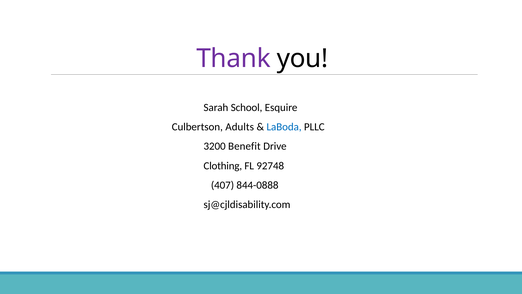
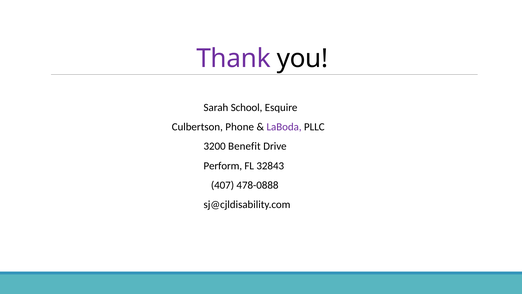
Adults: Adults -> Phone
LaBoda colour: blue -> purple
Clothing: Clothing -> Perform
92748: 92748 -> 32843
844-0888: 844-0888 -> 478-0888
